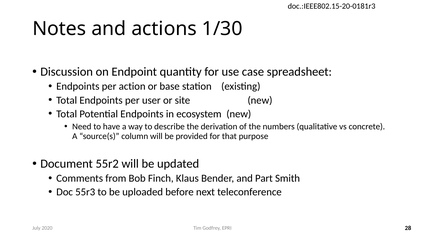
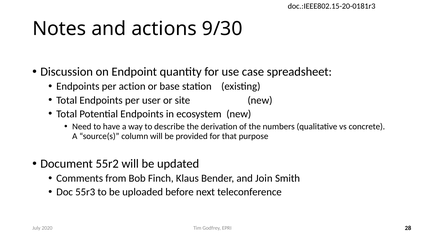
1/30: 1/30 -> 9/30
Part: Part -> Join
